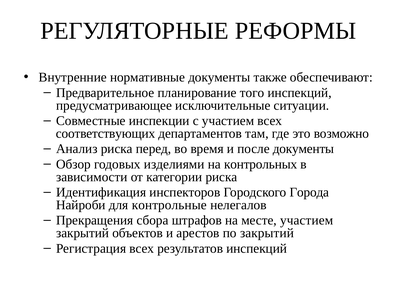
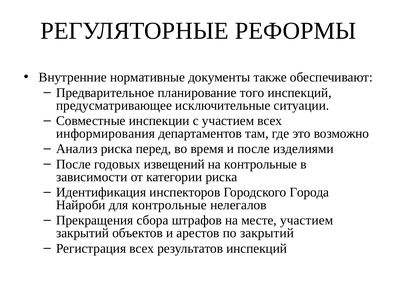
соответствующих: соответствующих -> информирования
после документы: документы -> изделиями
Обзор at (73, 164): Обзор -> После
изделиями: изделиями -> извещений
на контрольных: контрольных -> контрольные
